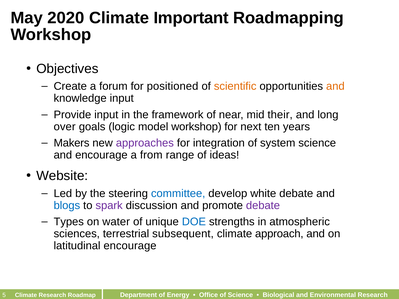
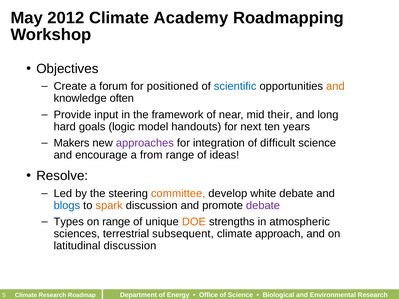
2020: 2020 -> 2012
Important: Important -> Academy
scientific colour: orange -> blue
knowledge input: input -> often
over: over -> hard
model workshop: workshop -> handouts
system: system -> difficult
Website: Website -> Resolve
committee colour: blue -> orange
spark colour: purple -> orange
on water: water -> range
DOE colour: blue -> orange
latitudinal encourage: encourage -> discussion
